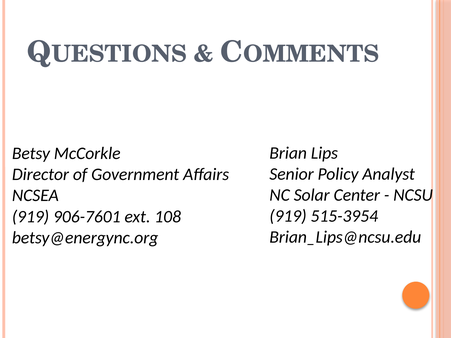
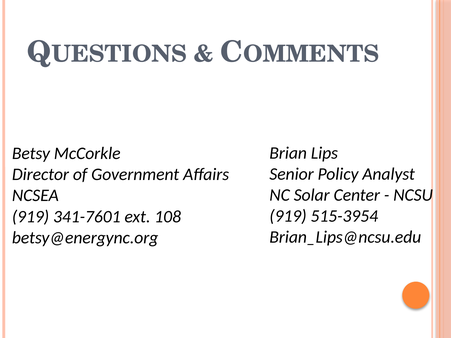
906-7601: 906-7601 -> 341-7601
